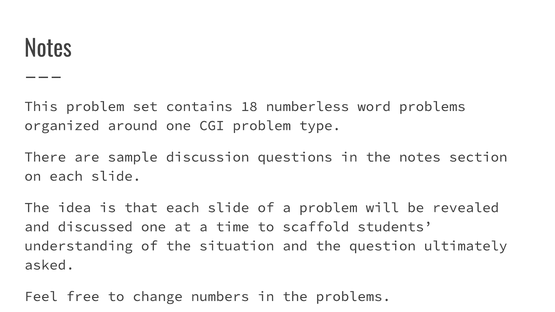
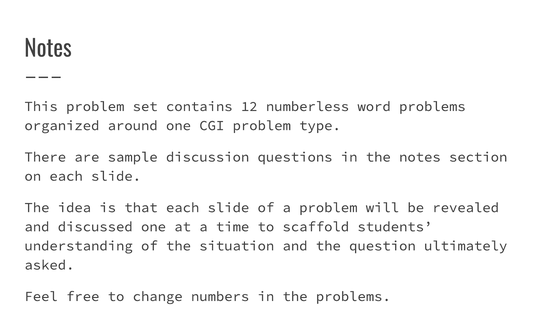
18: 18 -> 12
